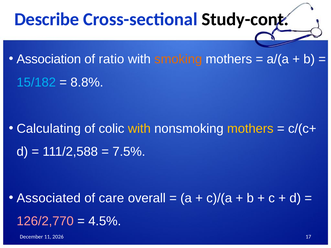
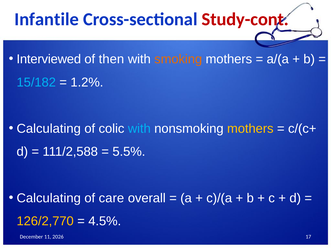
Describe: Describe -> Infantile
Study-cont colour: black -> red
Association: Association -> Interviewed
ratio: ratio -> then
8.8%: 8.8% -> 1.2%
with at (139, 129) colour: yellow -> light blue
7.5%: 7.5% -> 5.5%
Associated at (49, 198): Associated -> Calculating
126/2,770 colour: pink -> yellow
